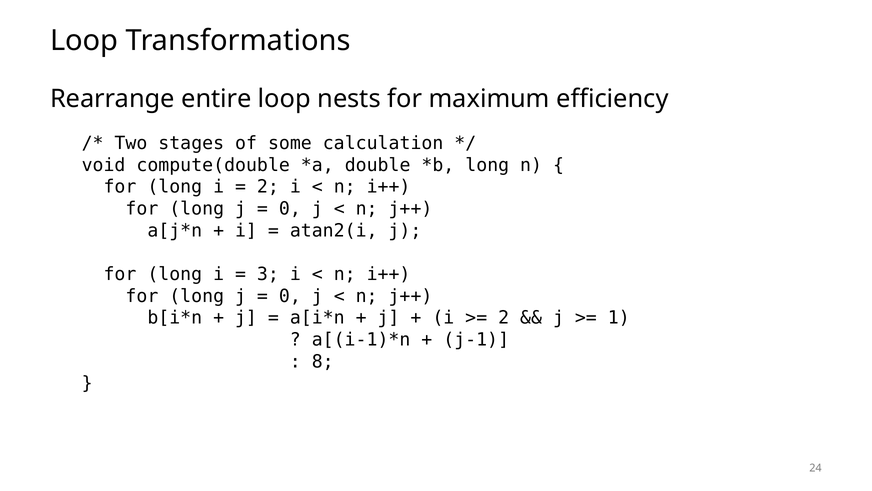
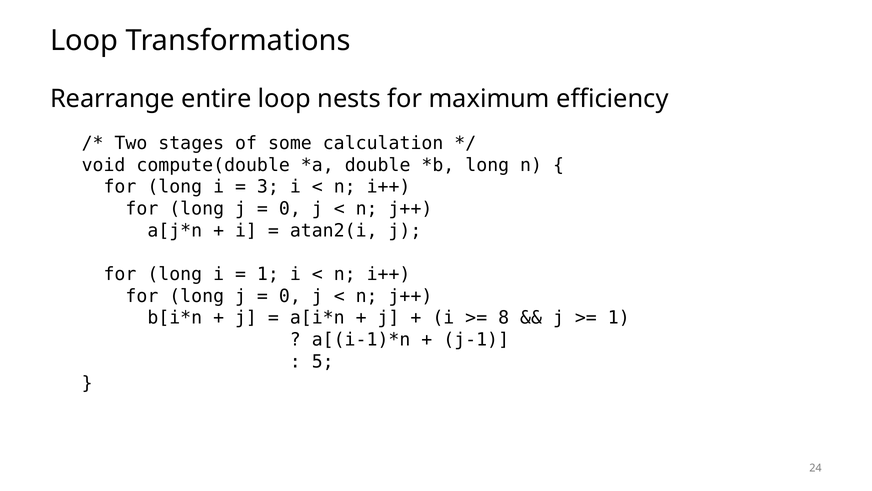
2 at (268, 187): 2 -> 3
3 at (268, 274): 3 -> 1
2 at (504, 318): 2 -> 8
8: 8 -> 5
